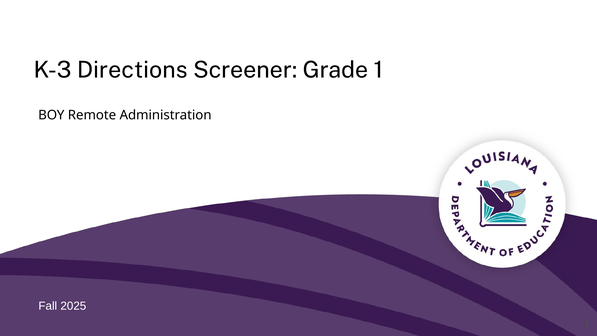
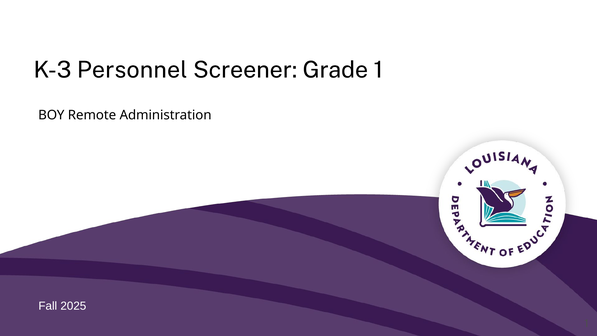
Directions: Directions -> Personnel
